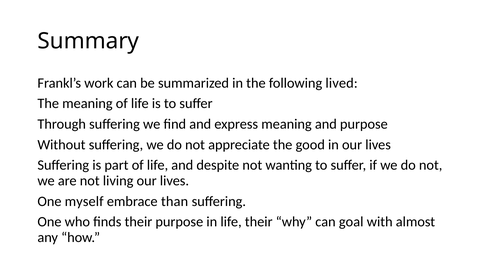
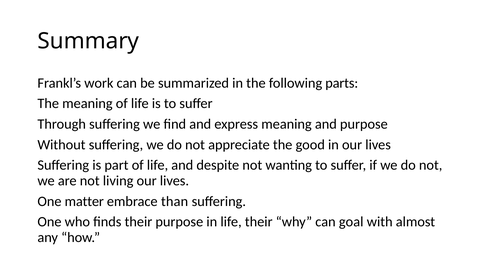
lived: lived -> parts
myself: myself -> matter
